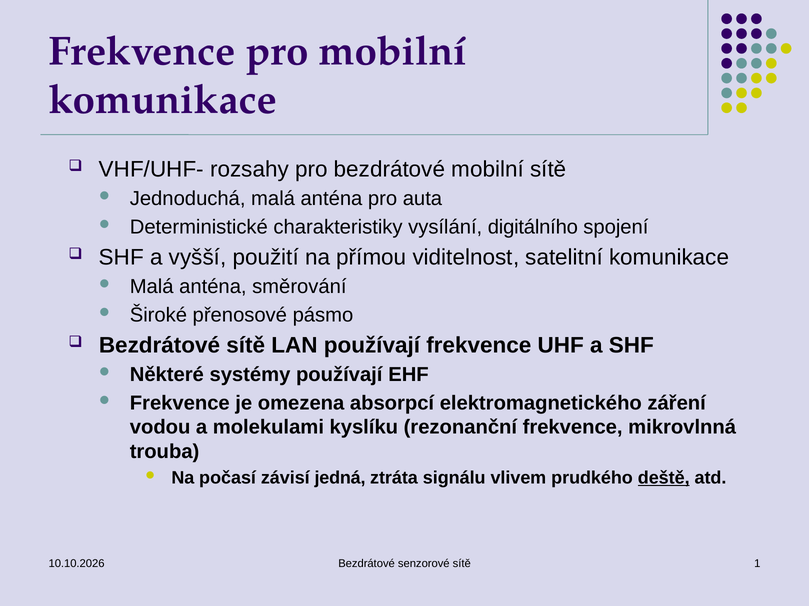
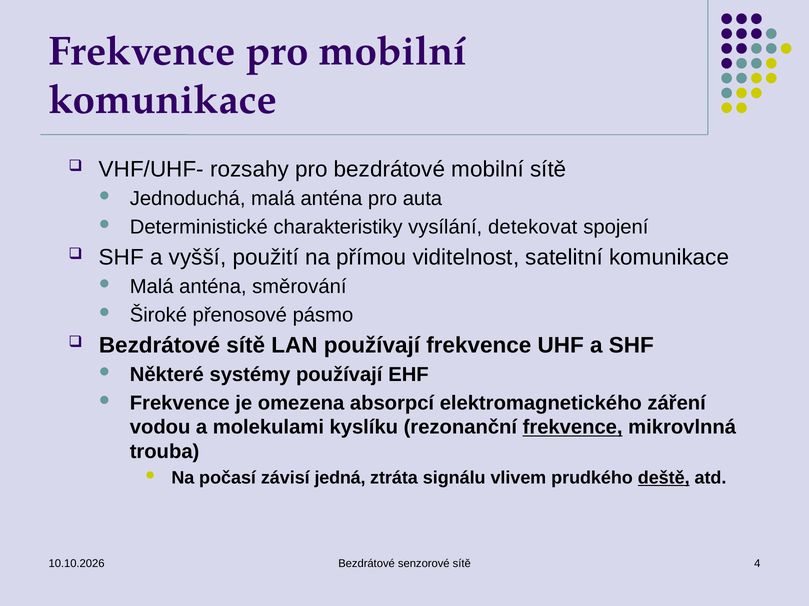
digitálního: digitálního -> detekovat
frekvence at (573, 428) underline: none -> present
1: 1 -> 4
